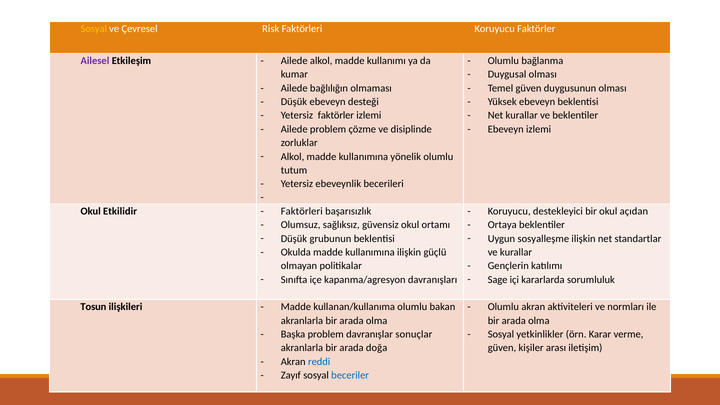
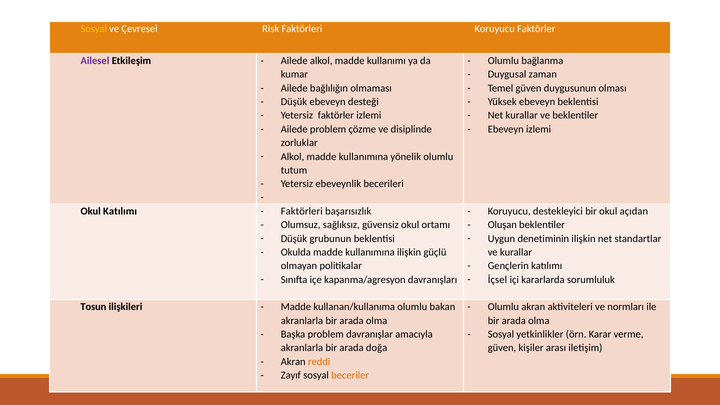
Duygusal olması: olması -> zaman
Okul Etkilidir: Etkilidir -> Katılımı
Ortaya: Ortaya -> Oluşan
sosyalleşme: sosyalleşme -> denetiminin
Sage: Sage -> İçsel
sonuçlar: sonuçlar -> amacıyla
reddi colour: blue -> orange
beceriler colour: blue -> orange
